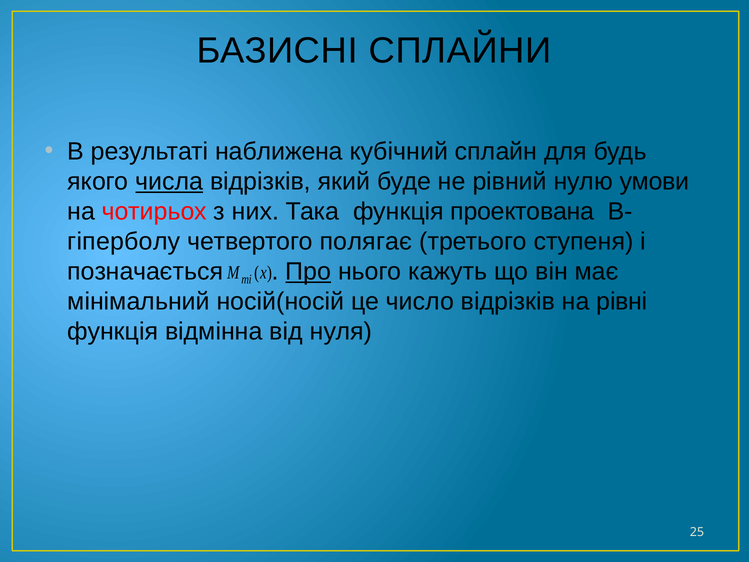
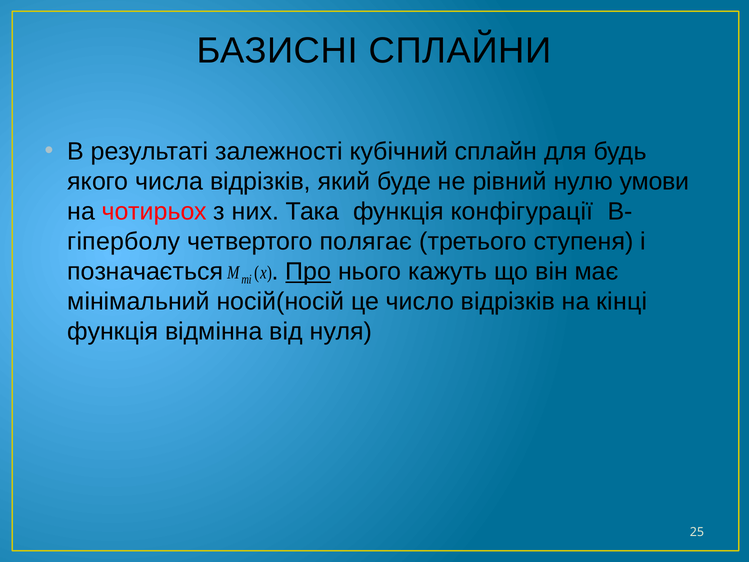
наближена: наближена -> залежності
числа underline: present -> none
проектована: проектована -> конфігурації
рівні: рівні -> кінці
